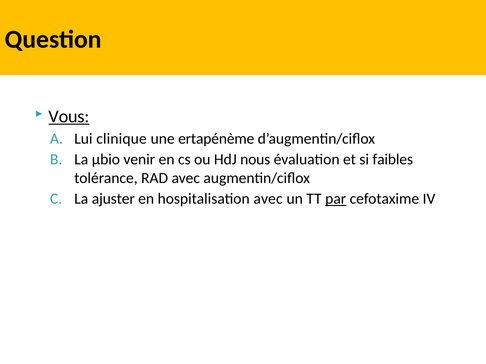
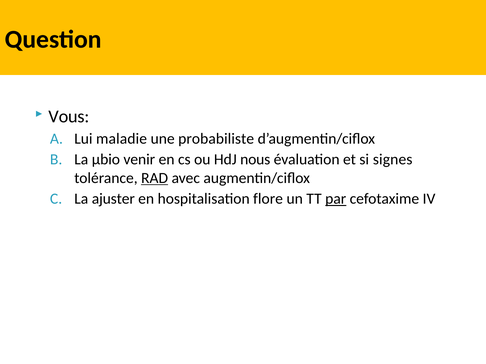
Vous underline: present -> none
clinique: clinique -> maladie
ertapénème: ertapénème -> probabiliste
faibles: faibles -> signes
RAD underline: none -> present
hospitalisation avec: avec -> flore
